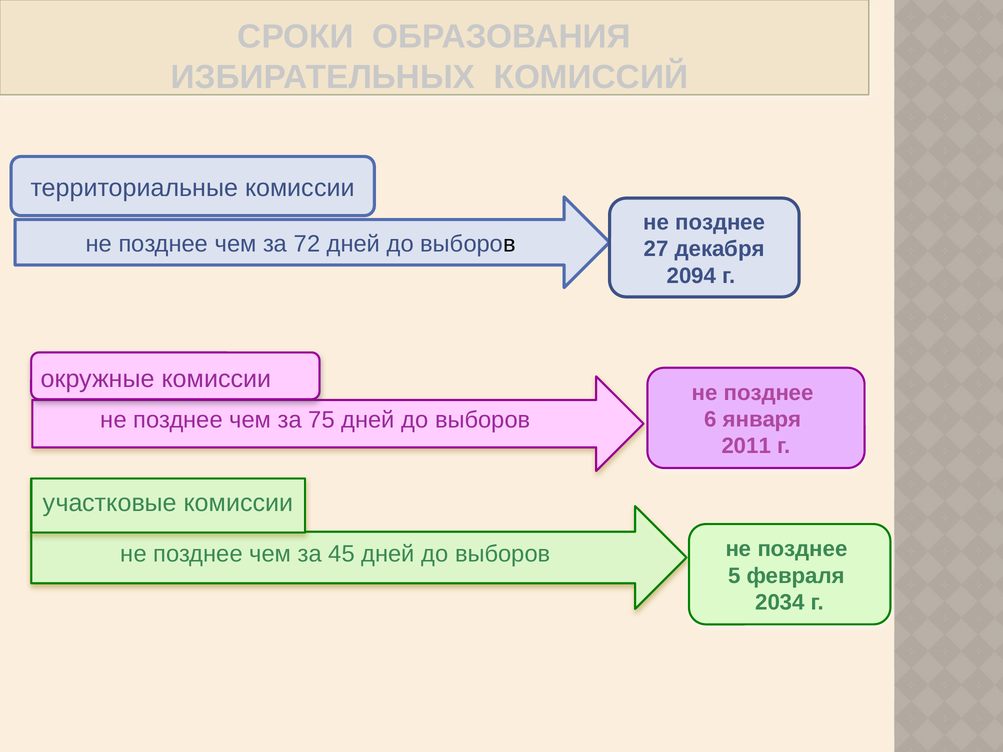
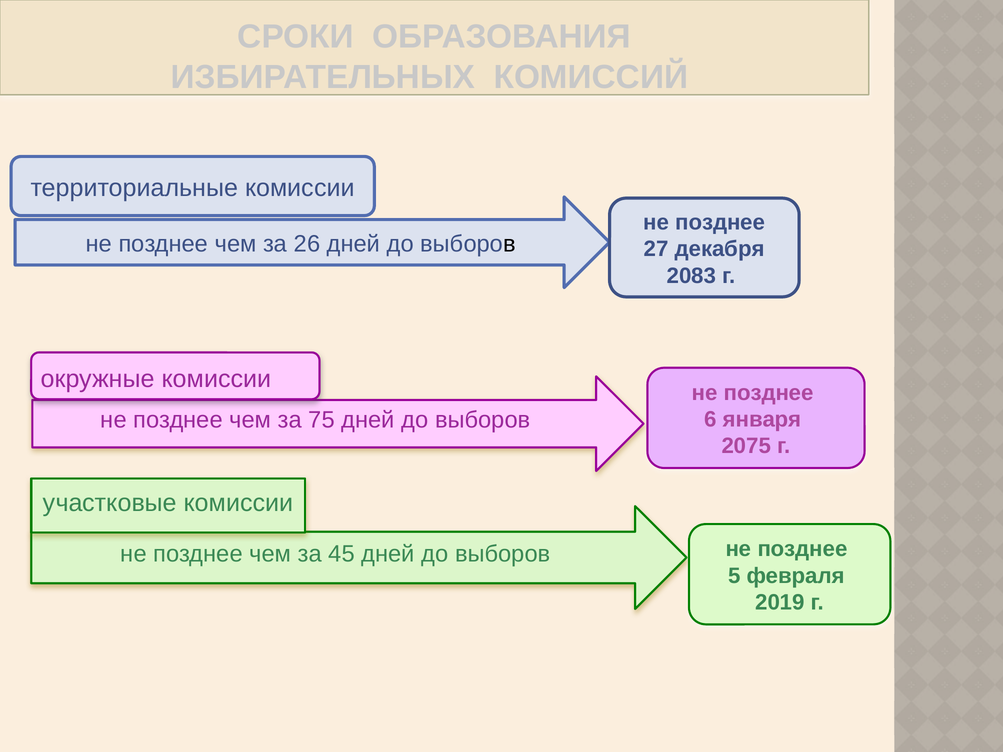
72: 72 -> 26
2094: 2094 -> 2083
2011: 2011 -> 2075
2034: 2034 -> 2019
